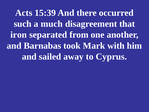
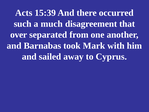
iron: iron -> over
